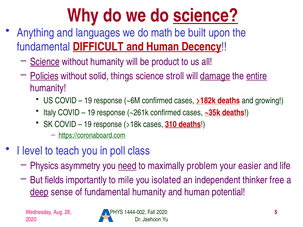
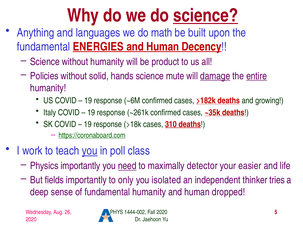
DIFFICULT: DIFFICULT -> ENERGIES
Science at (45, 62) underline: present -> none
Policies underline: present -> none
things: things -> hands
stroll: stroll -> mute
level: level -> work
you at (90, 151) underline: none -> present
Physics asymmetry: asymmetry -> importantly
problem: problem -> detector
mile: mile -> only
free: free -> tries
deep underline: present -> none
potential: potential -> dropped
